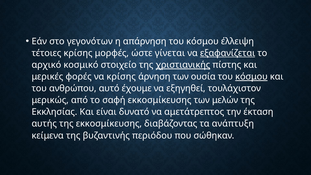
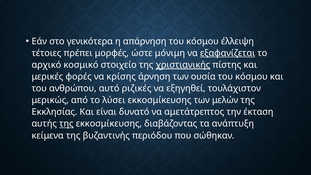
γεγονότων: γεγονότων -> γενικότερα
τέτοιες κρίσης: κρίσης -> πρέπει
γίνεται: γίνεται -> μόνιμη
κόσμου at (251, 77) underline: present -> none
έχουμε: έχουμε -> ριζικές
σαφή: σαφή -> λύσει
της at (66, 124) underline: none -> present
